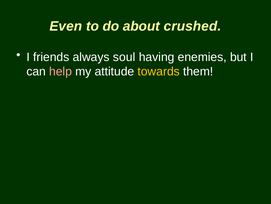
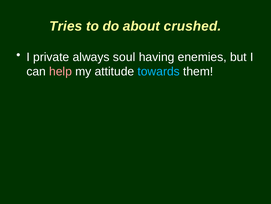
Even: Even -> Tries
friends: friends -> private
towards colour: yellow -> light blue
